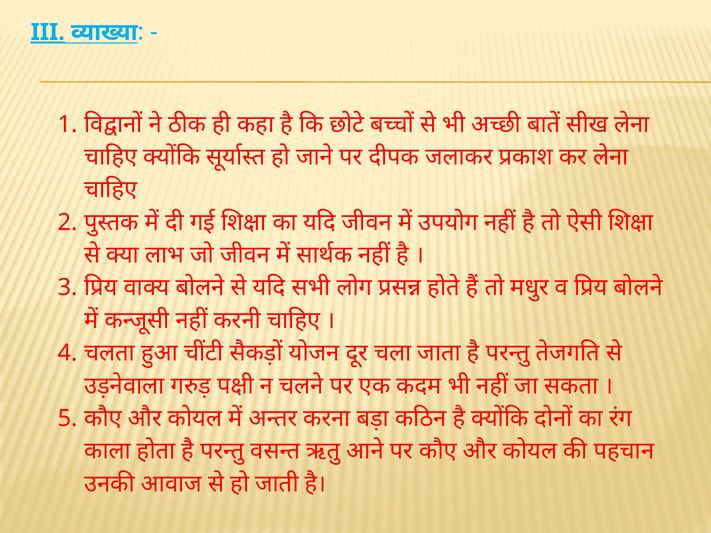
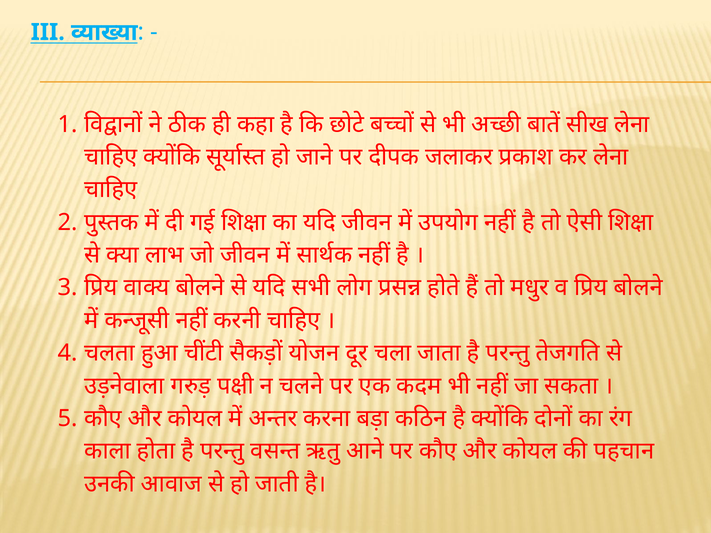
III underline: present -> none
